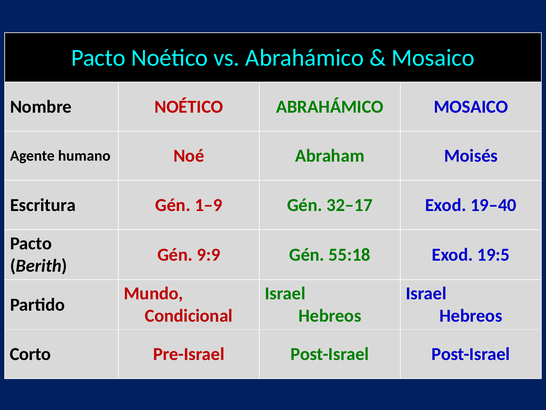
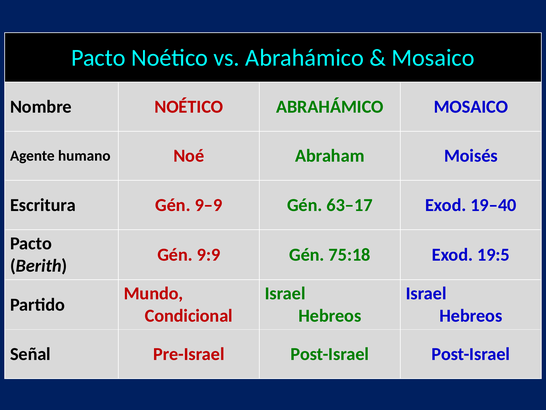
1‒9: 1‒9 -> 9‒9
32‒17: 32‒17 -> 63‒17
55:18: 55:18 -> 75:18
Corto: Corto -> Señal
